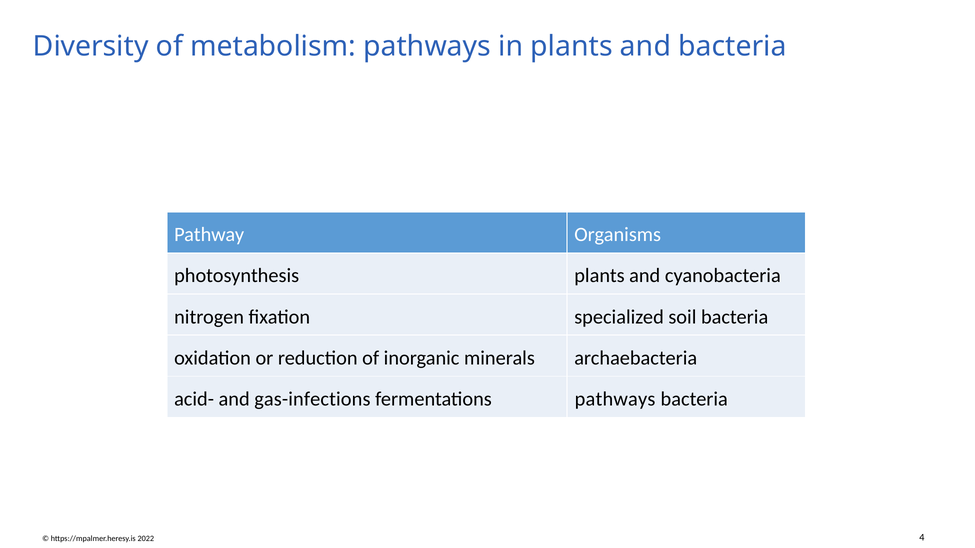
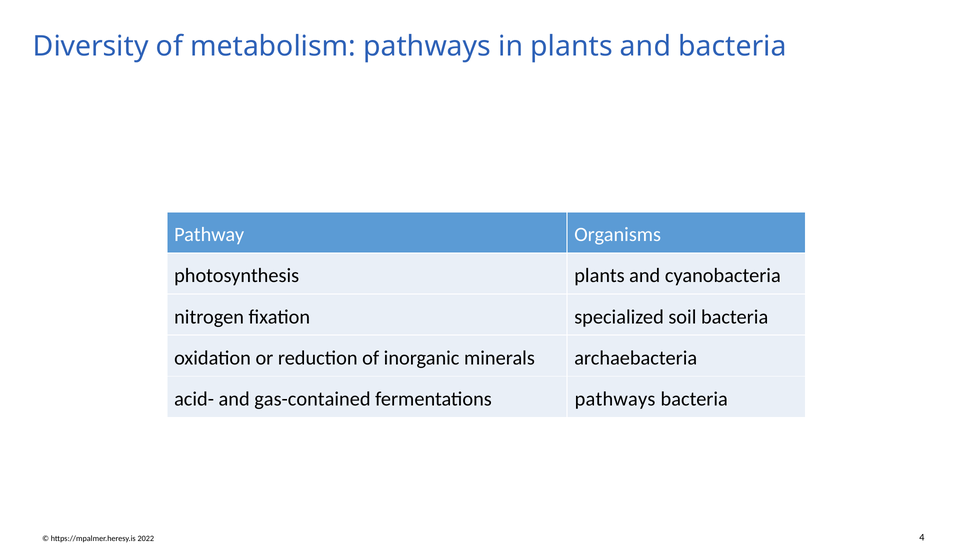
gas-infections: gas-infections -> gas-contained
